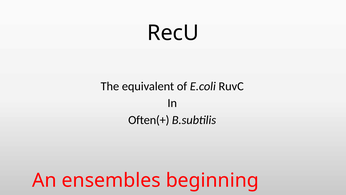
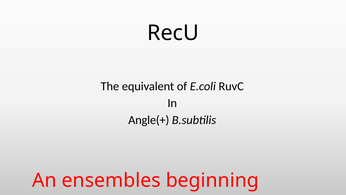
Often(+: Often(+ -> Angle(+
